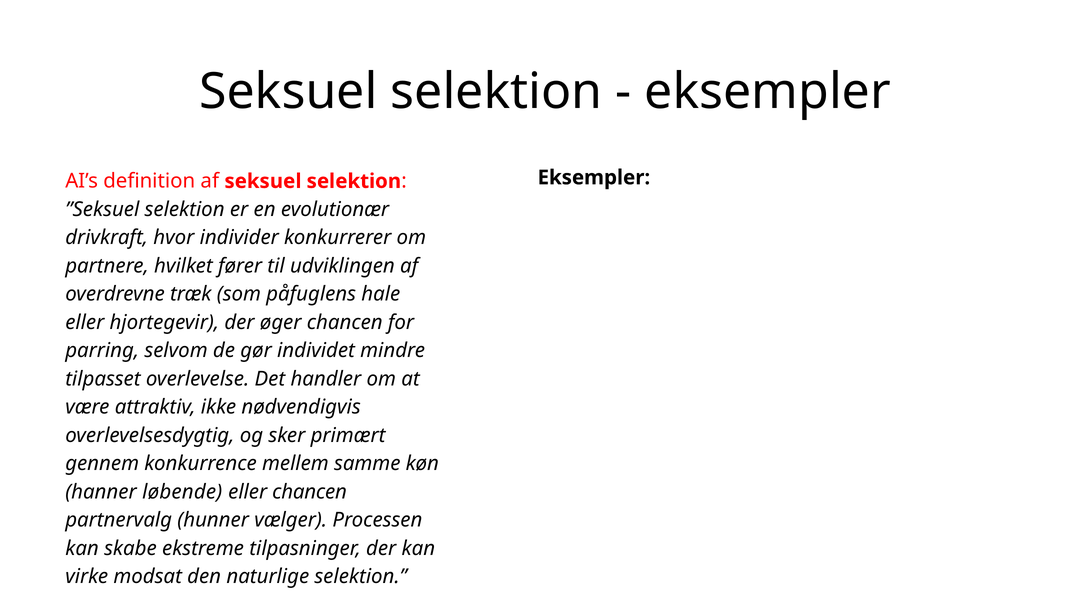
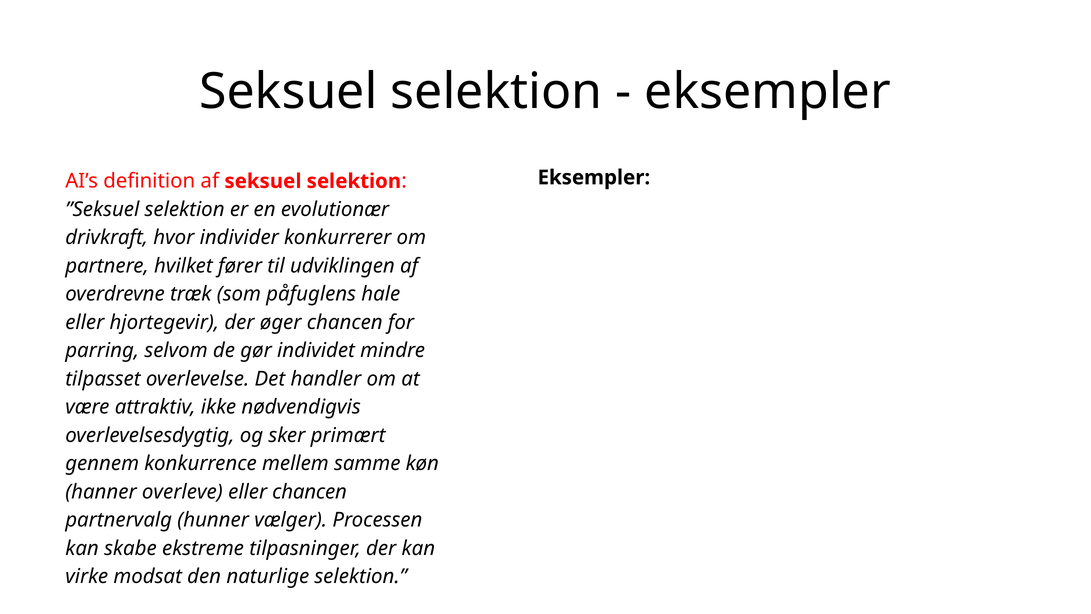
løbende: løbende -> overleve
